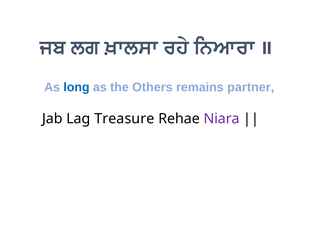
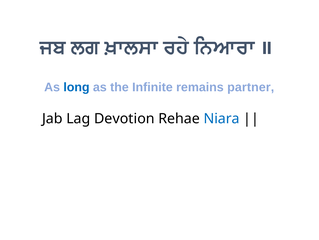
Others: Others -> Infinite
Treasure: Treasure -> Devotion
Niara colour: purple -> blue
